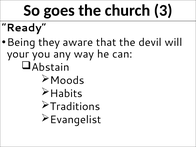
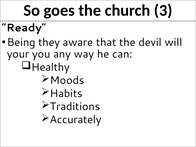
Abstain: Abstain -> Healthy
Evangelist: Evangelist -> Accurately
